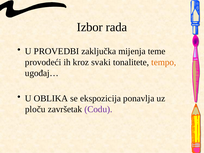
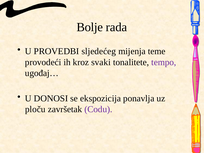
Izbor: Izbor -> Bolje
zaključka: zaključka -> sljedećeg
tempo colour: orange -> purple
OBLIKA: OBLIKA -> DONOSI
